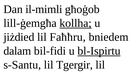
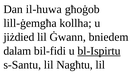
il-mimli: il-mimli -> il-huwa
kollha underline: present -> none
Faħħru: Faħħru -> Ġwann
Tgergir: Tgergir -> Nagħtu
